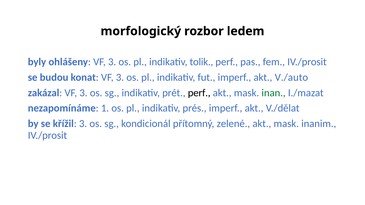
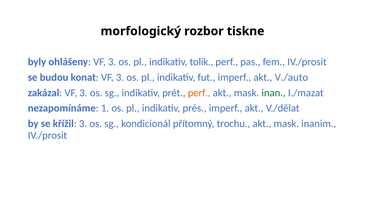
ledem: ledem -> tiskne
perf at (199, 93) colour: black -> orange
zelené: zelené -> trochu
